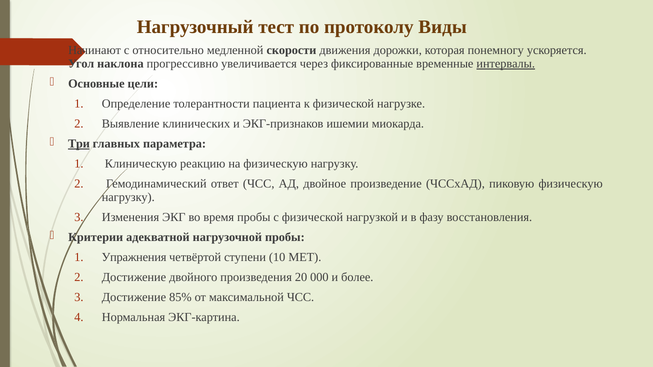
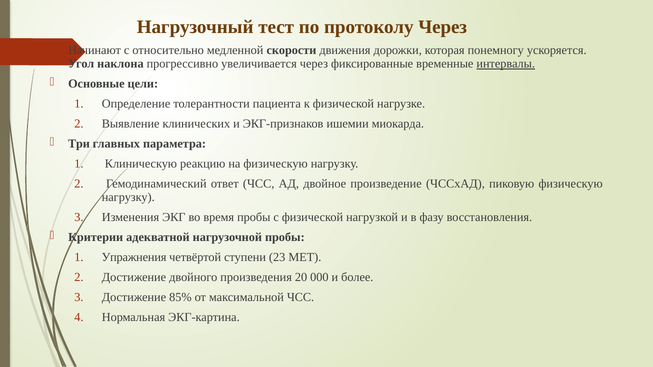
протоколу Виды: Виды -> Через
Три underline: present -> none
10: 10 -> 23
